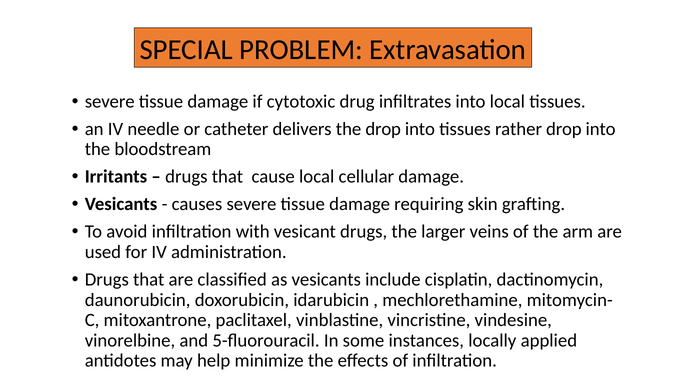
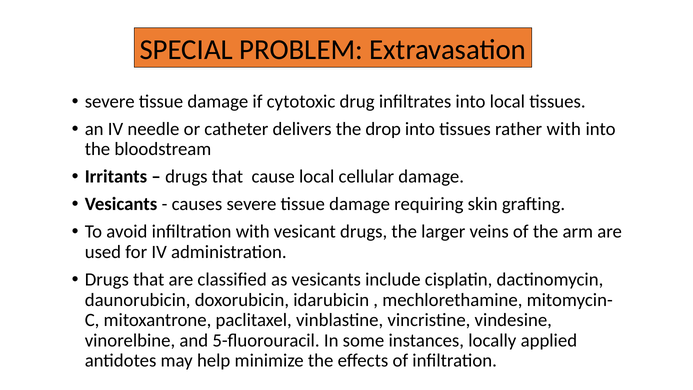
rather drop: drop -> with
